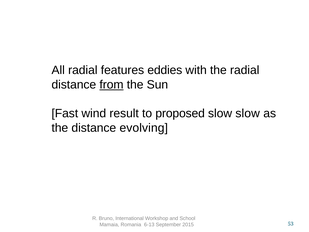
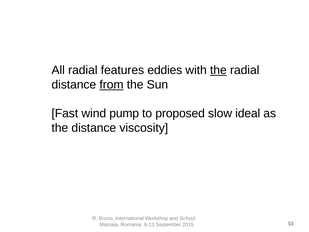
the at (218, 70) underline: none -> present
result: result -> pump
slow slow: slow -> ideal
evolving: evolving -> viscosity
